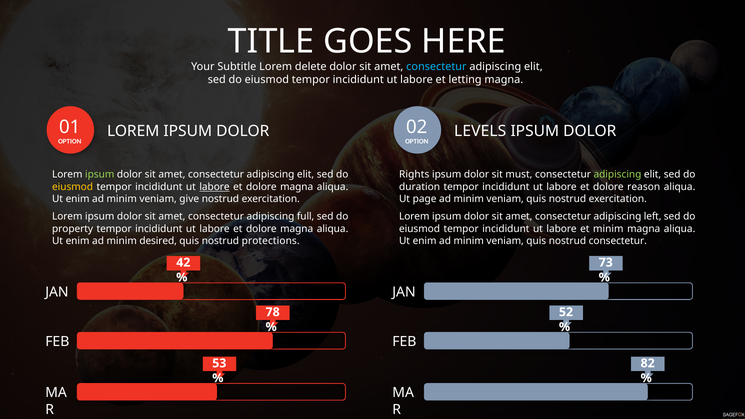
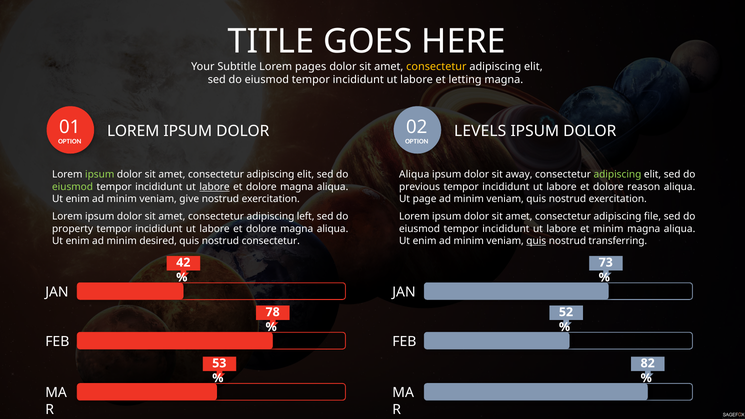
delete: delete -> pages
consectetur at (436, 67) colour: light blue -> yellow
Rights at (414, 175): Rights -> Aliqua
must: must -> away
eiusmod at (73, 187) colour: yellow -> light green
duration: duration -> previous
full: full -> left
left: left -> file
nostrud protections: protections -> consectetur
quis at (536, 241) underline: none -> present
nostrud consectetur: consectetur -> transferring
